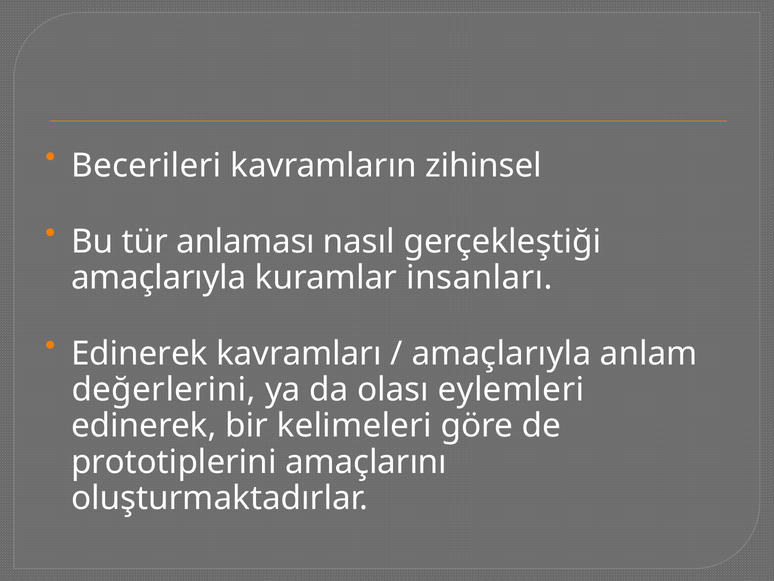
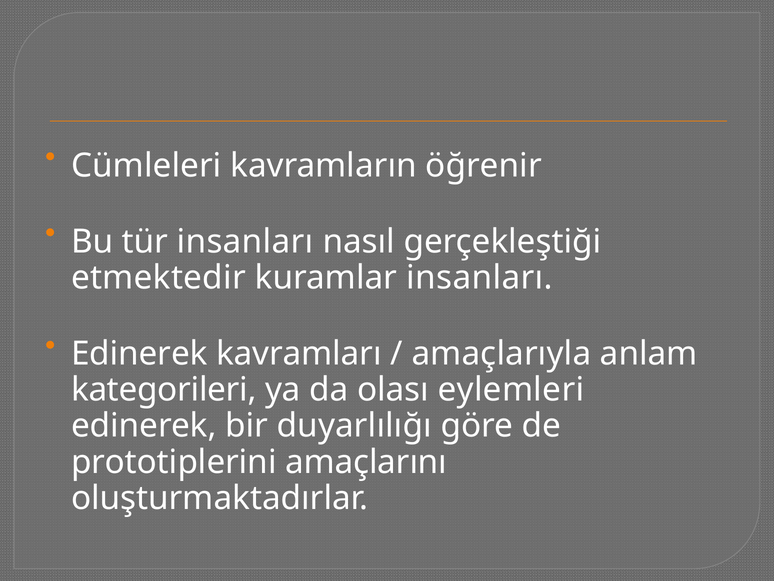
Becerileri: Becerileri -> Cümleleri
zihinsel: zihinsel -> öğrenir
tür anlaması: anlaması -> insanları
amaçlarıyla at (159, 278): amaçlarıyla -> etmektedir
değerlerini: değerlerini -> kategorileri
kelimeleri: kelimeleri -> duyarlılığı
